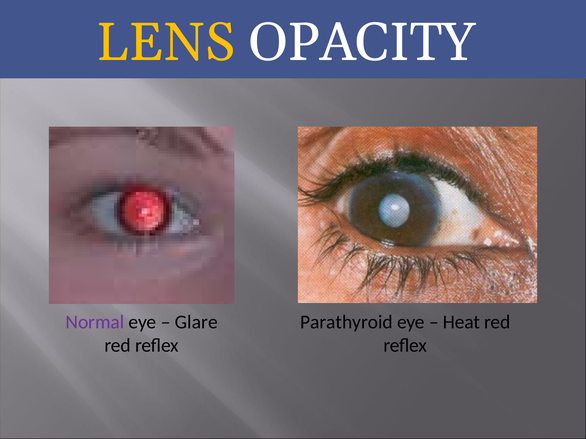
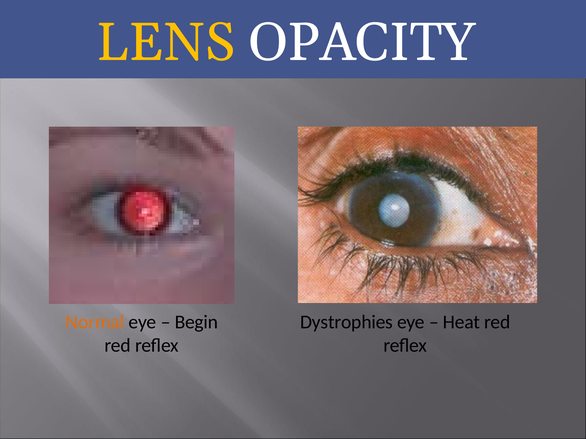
Normal colour: purple -> orange
Glare: Glare -> Begin
Parathyroid: Parathyroid -> Dystrophies
